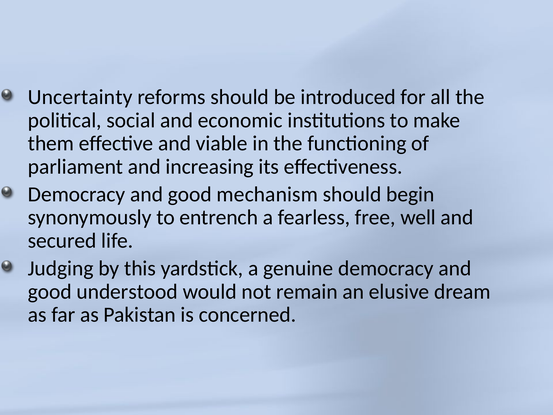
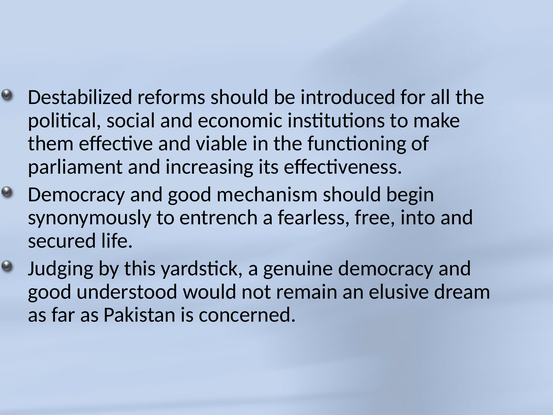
Uncertainty: Uncertainty -> Destabilized
well: well -> into
